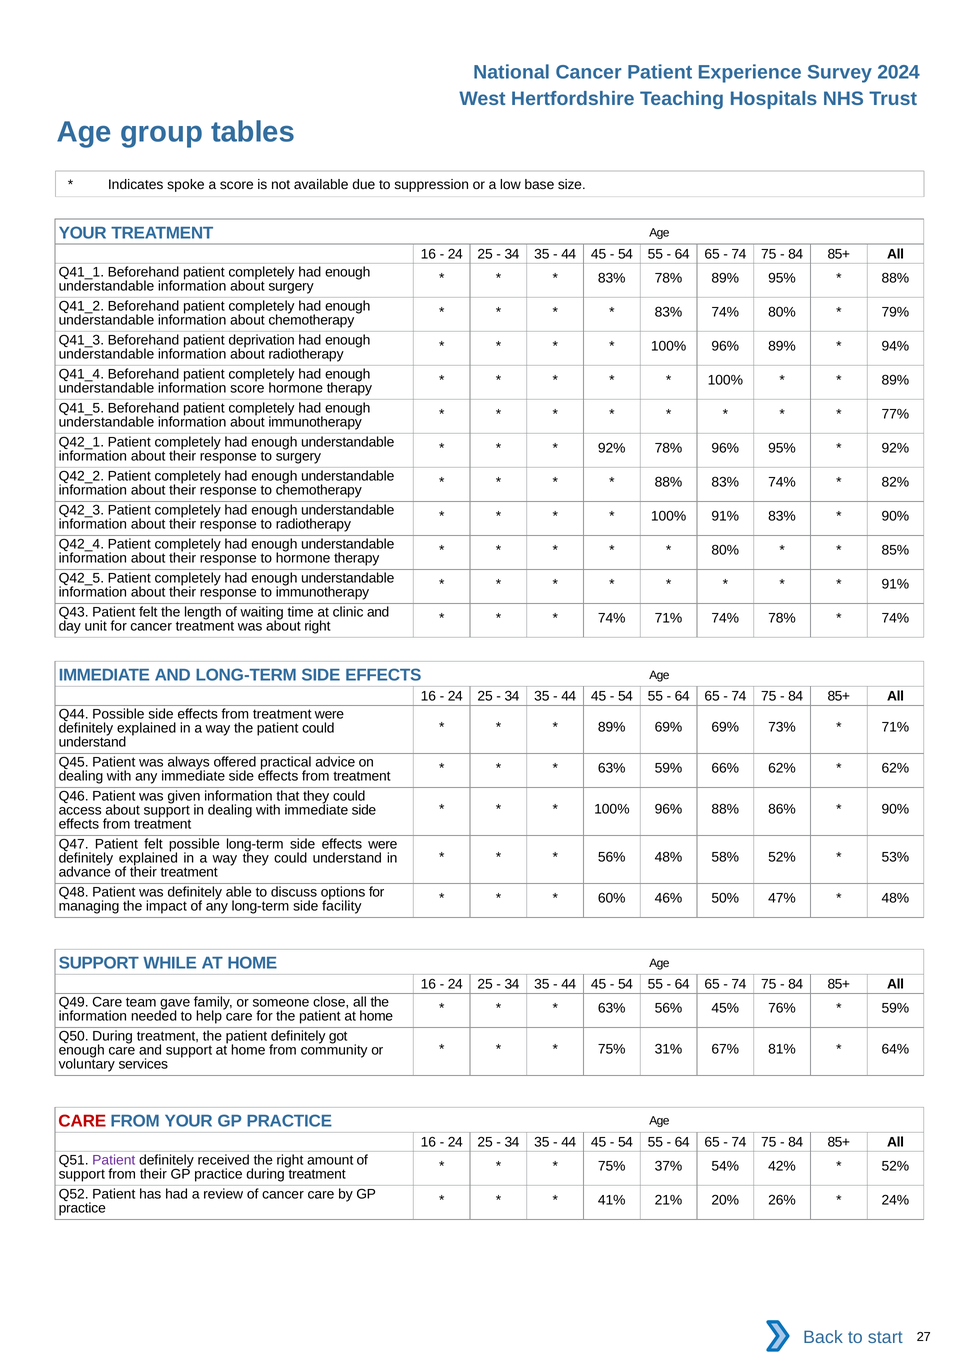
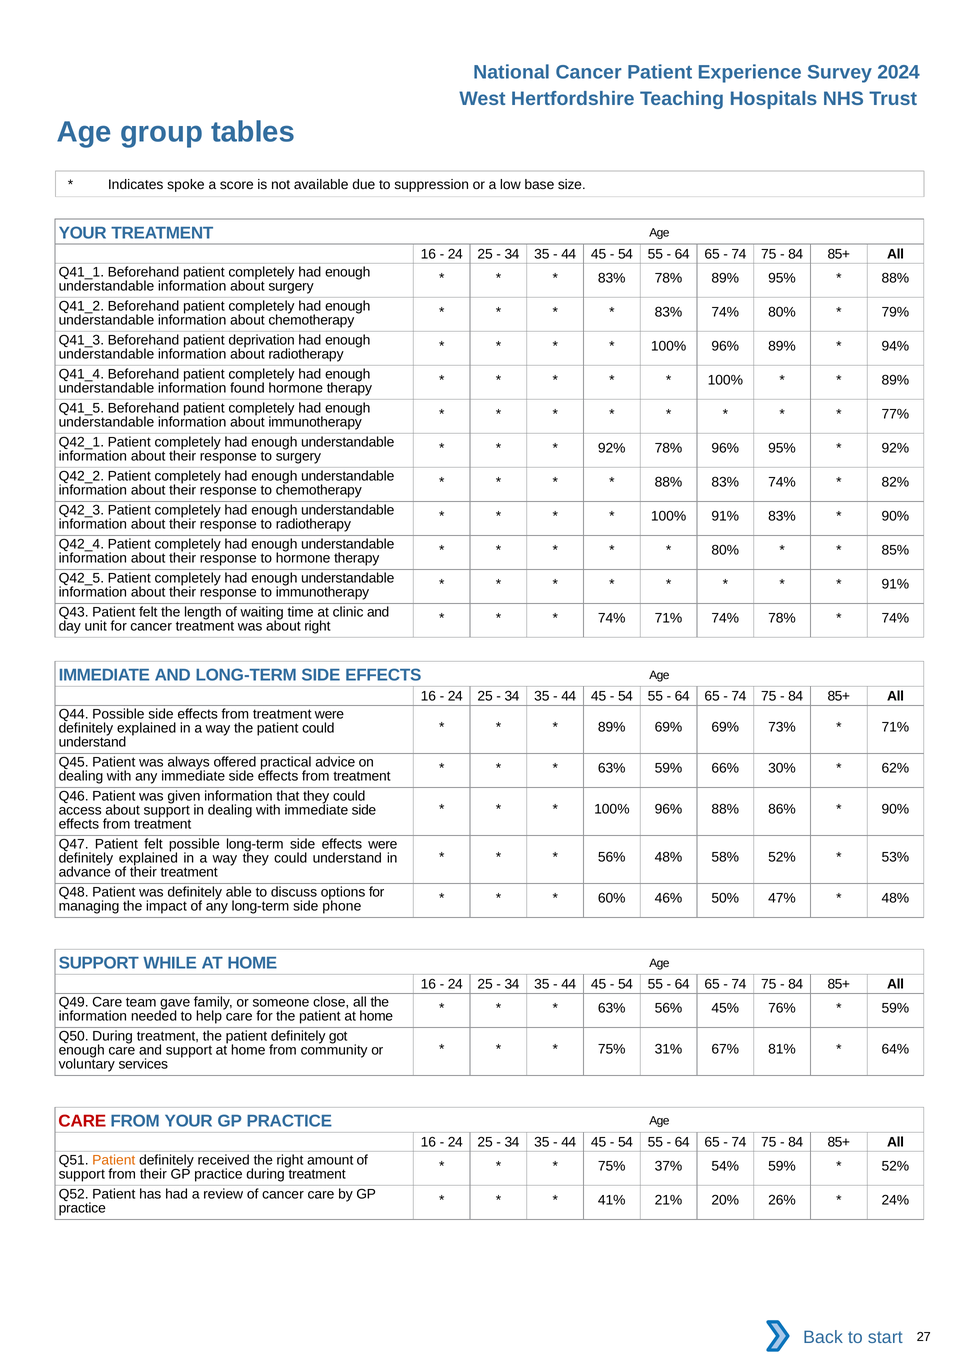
information score: score -> found
66% 62%: 62% -> 30%
facility: facility -> phone
Patient at (114, 1161) colour: purple -> orange
54% 42%: 42% -> 59%
